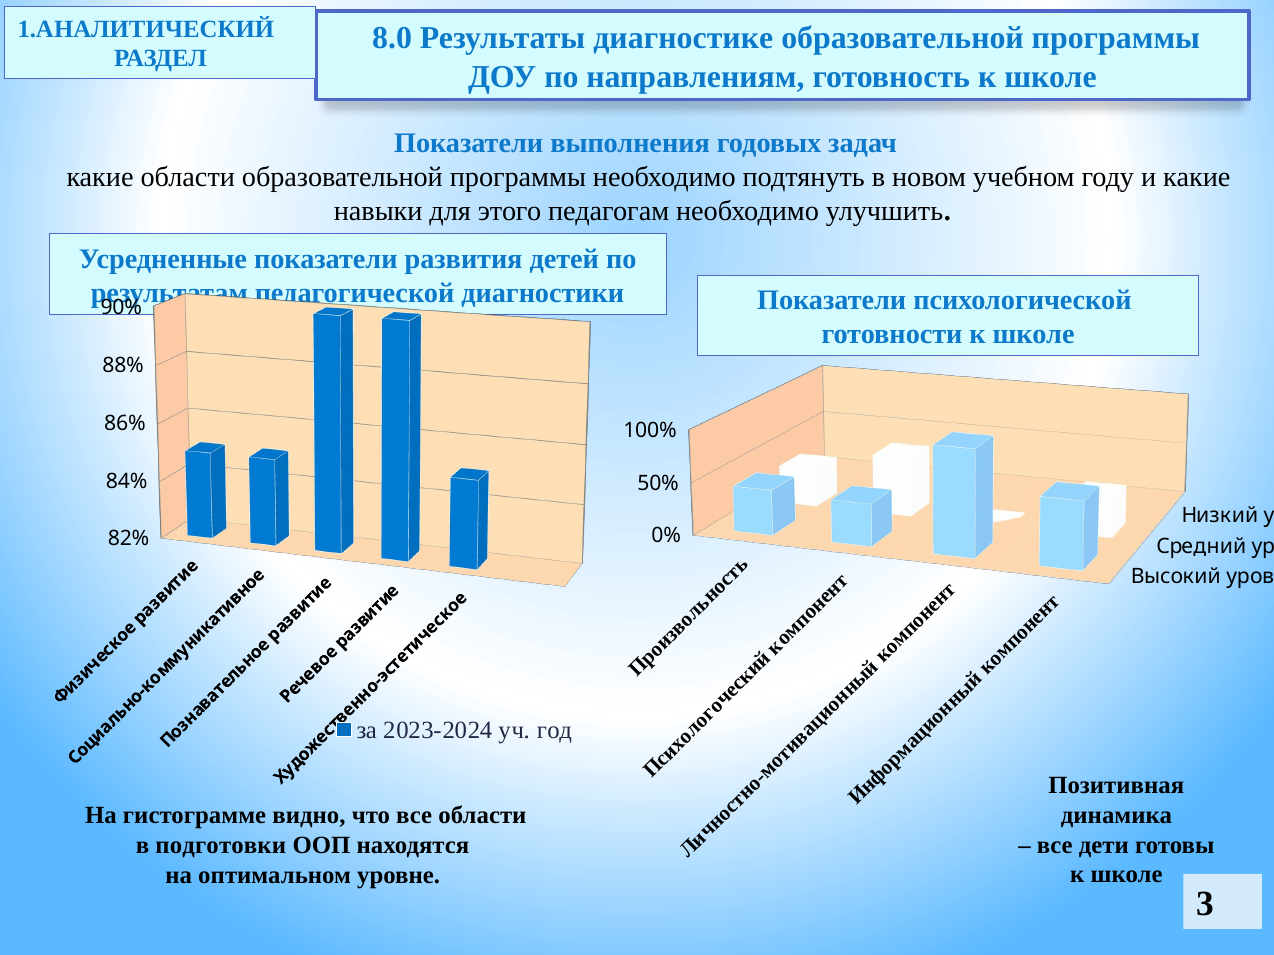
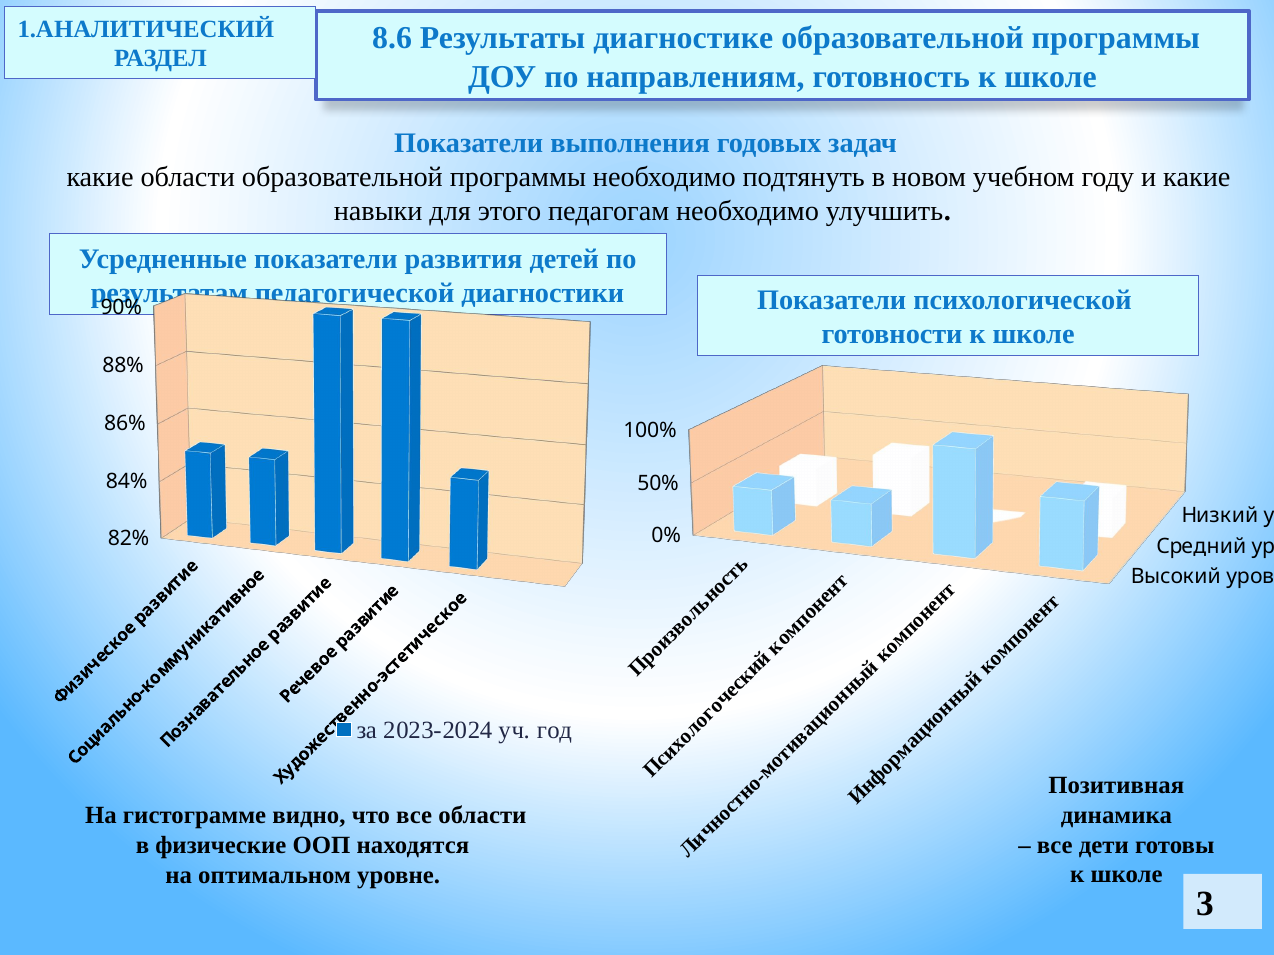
8.0: 8.0 -> 8.6
подготовки: подготовки -> физические
